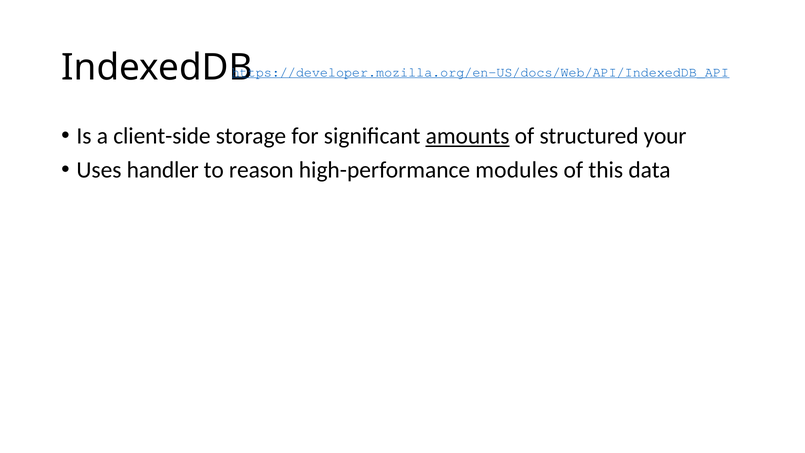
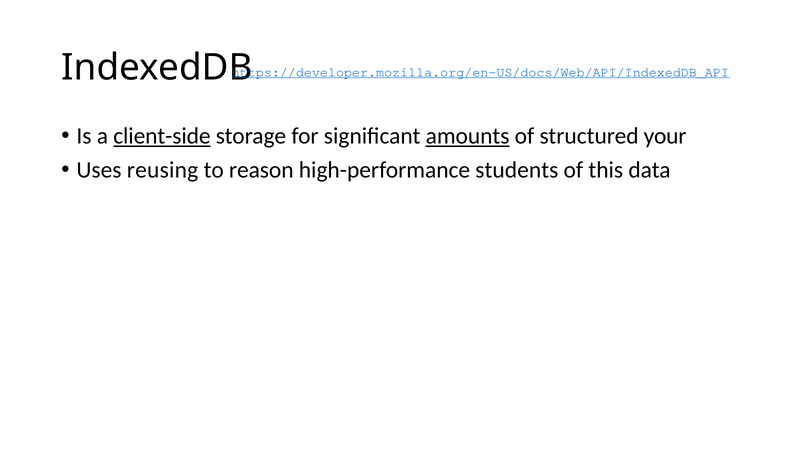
client-side underline: none -> present
handler: handler -> reusing
modules: modules -> students
